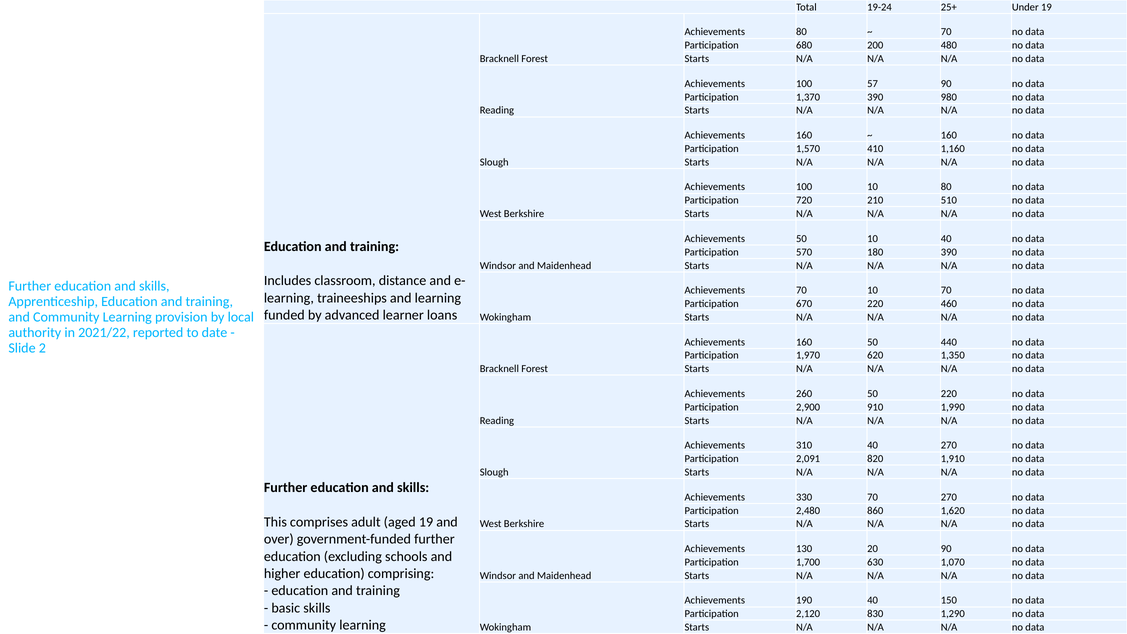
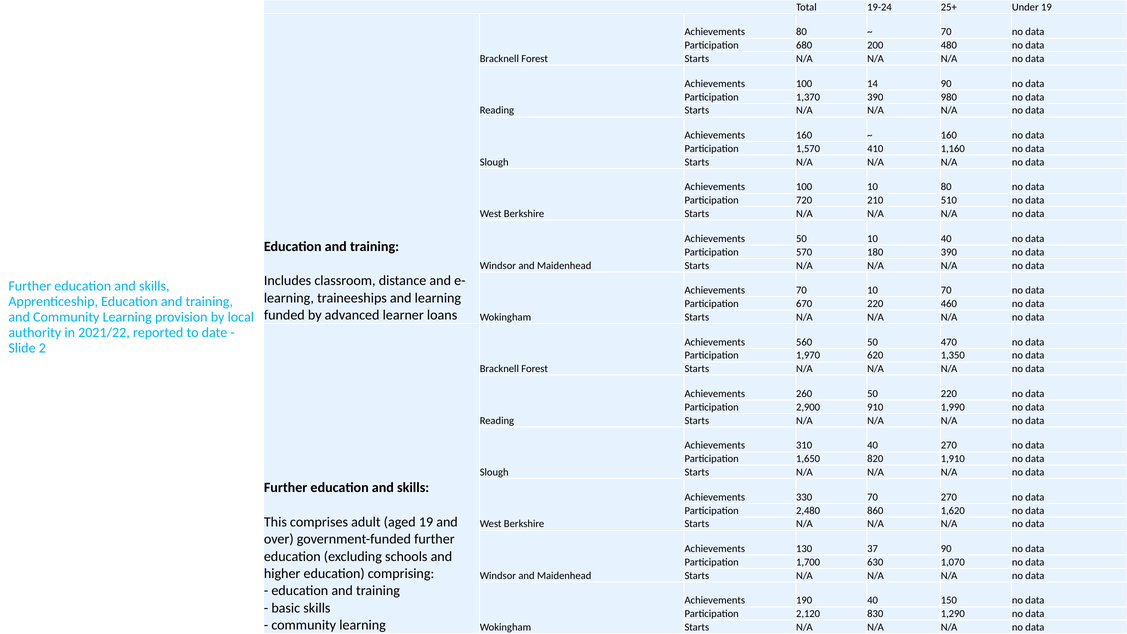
57: 57 -> 14
160 at (804, 342): 160 -> 560
440: 440 -> 470
2,091: 2,091 -> 1,650
20: 20 -> 37
